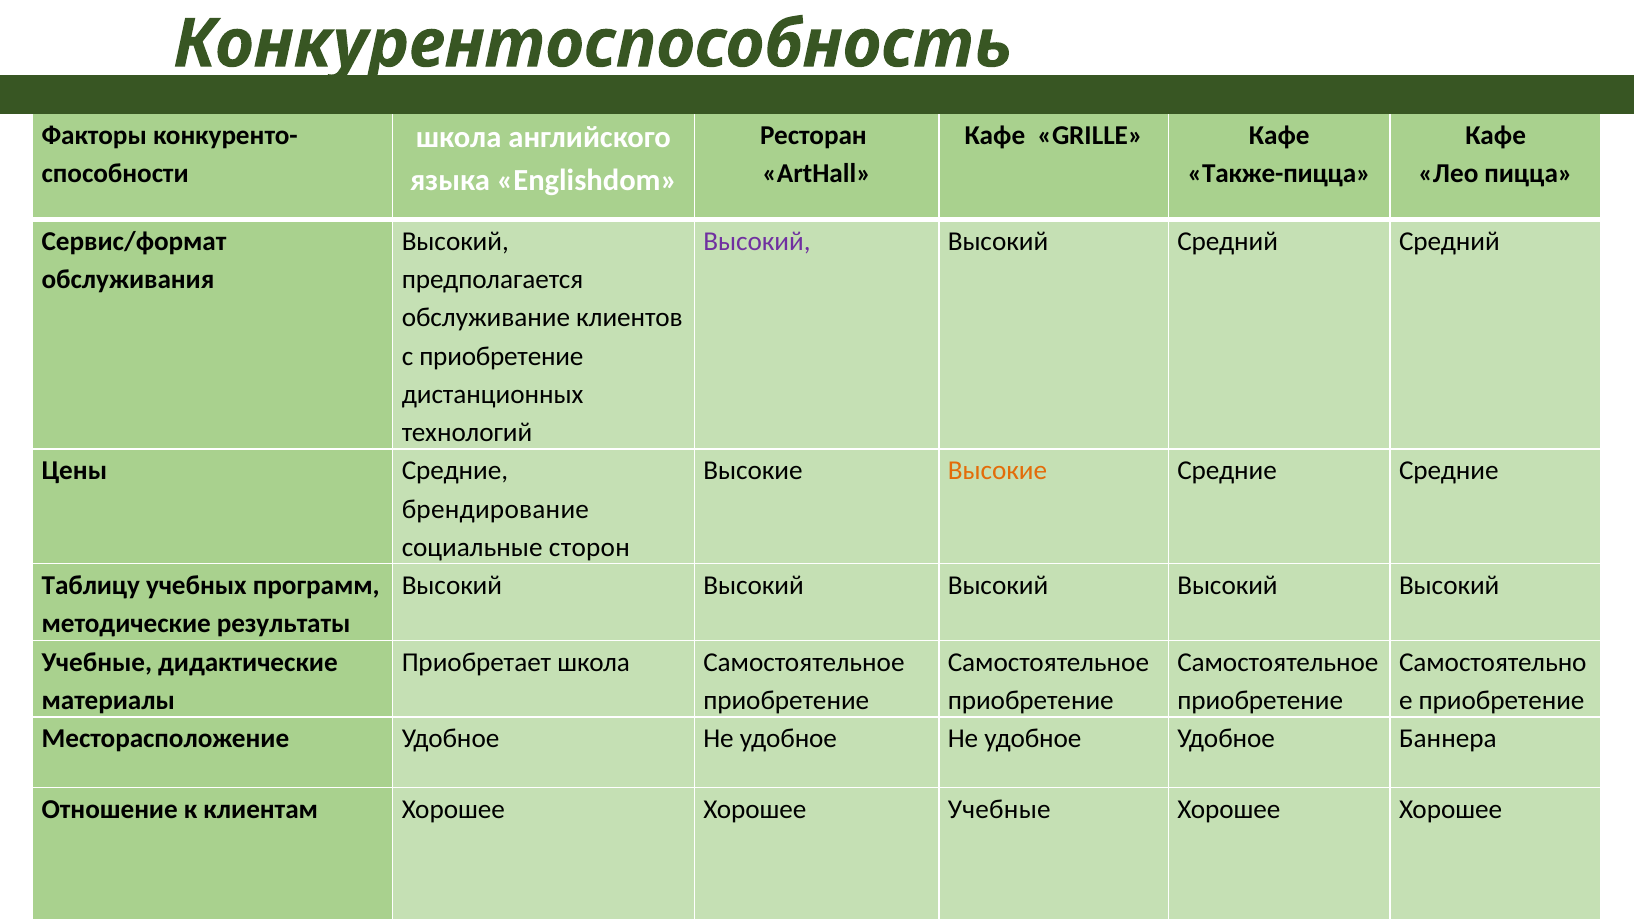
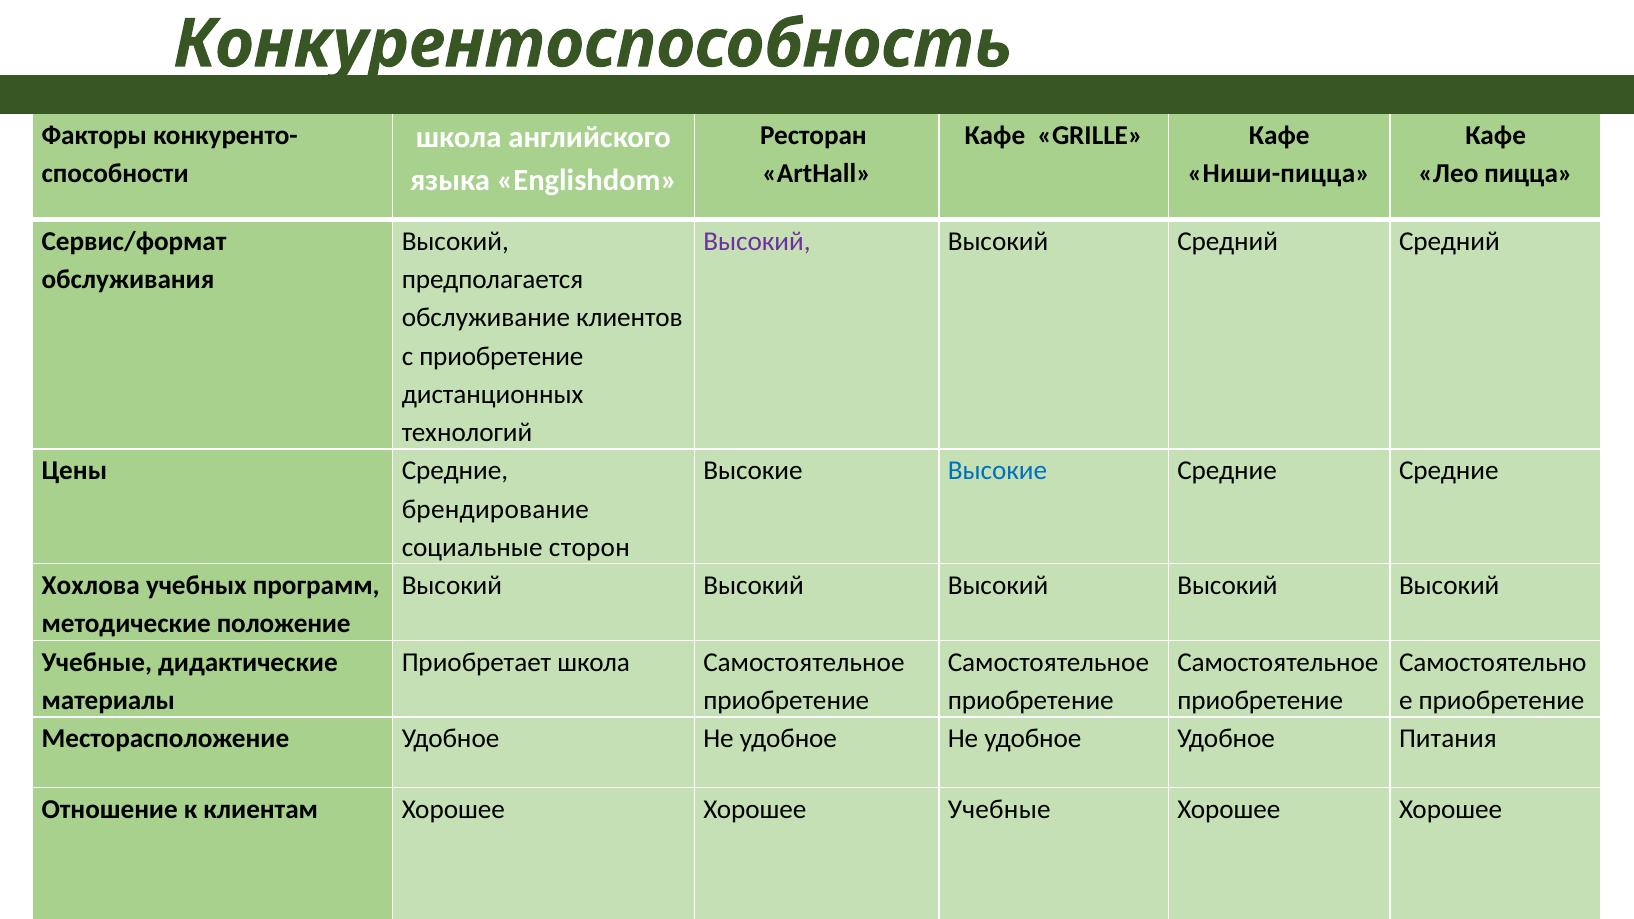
Также-пицца: Также-пицца -> Ниши-пицца
Высокие at (997, 471) colour: orange -> blue
Таблицу: Таблицу -> Хохлова
результаты: результаты -> положение
Баннера: Баннера -> Питания
